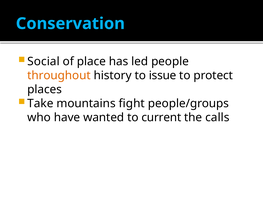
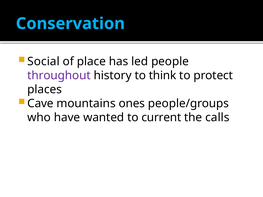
throughout colour: orange -> purple
issue: issue -> think
Take: Take -> Cave
fight: fight -> ones
